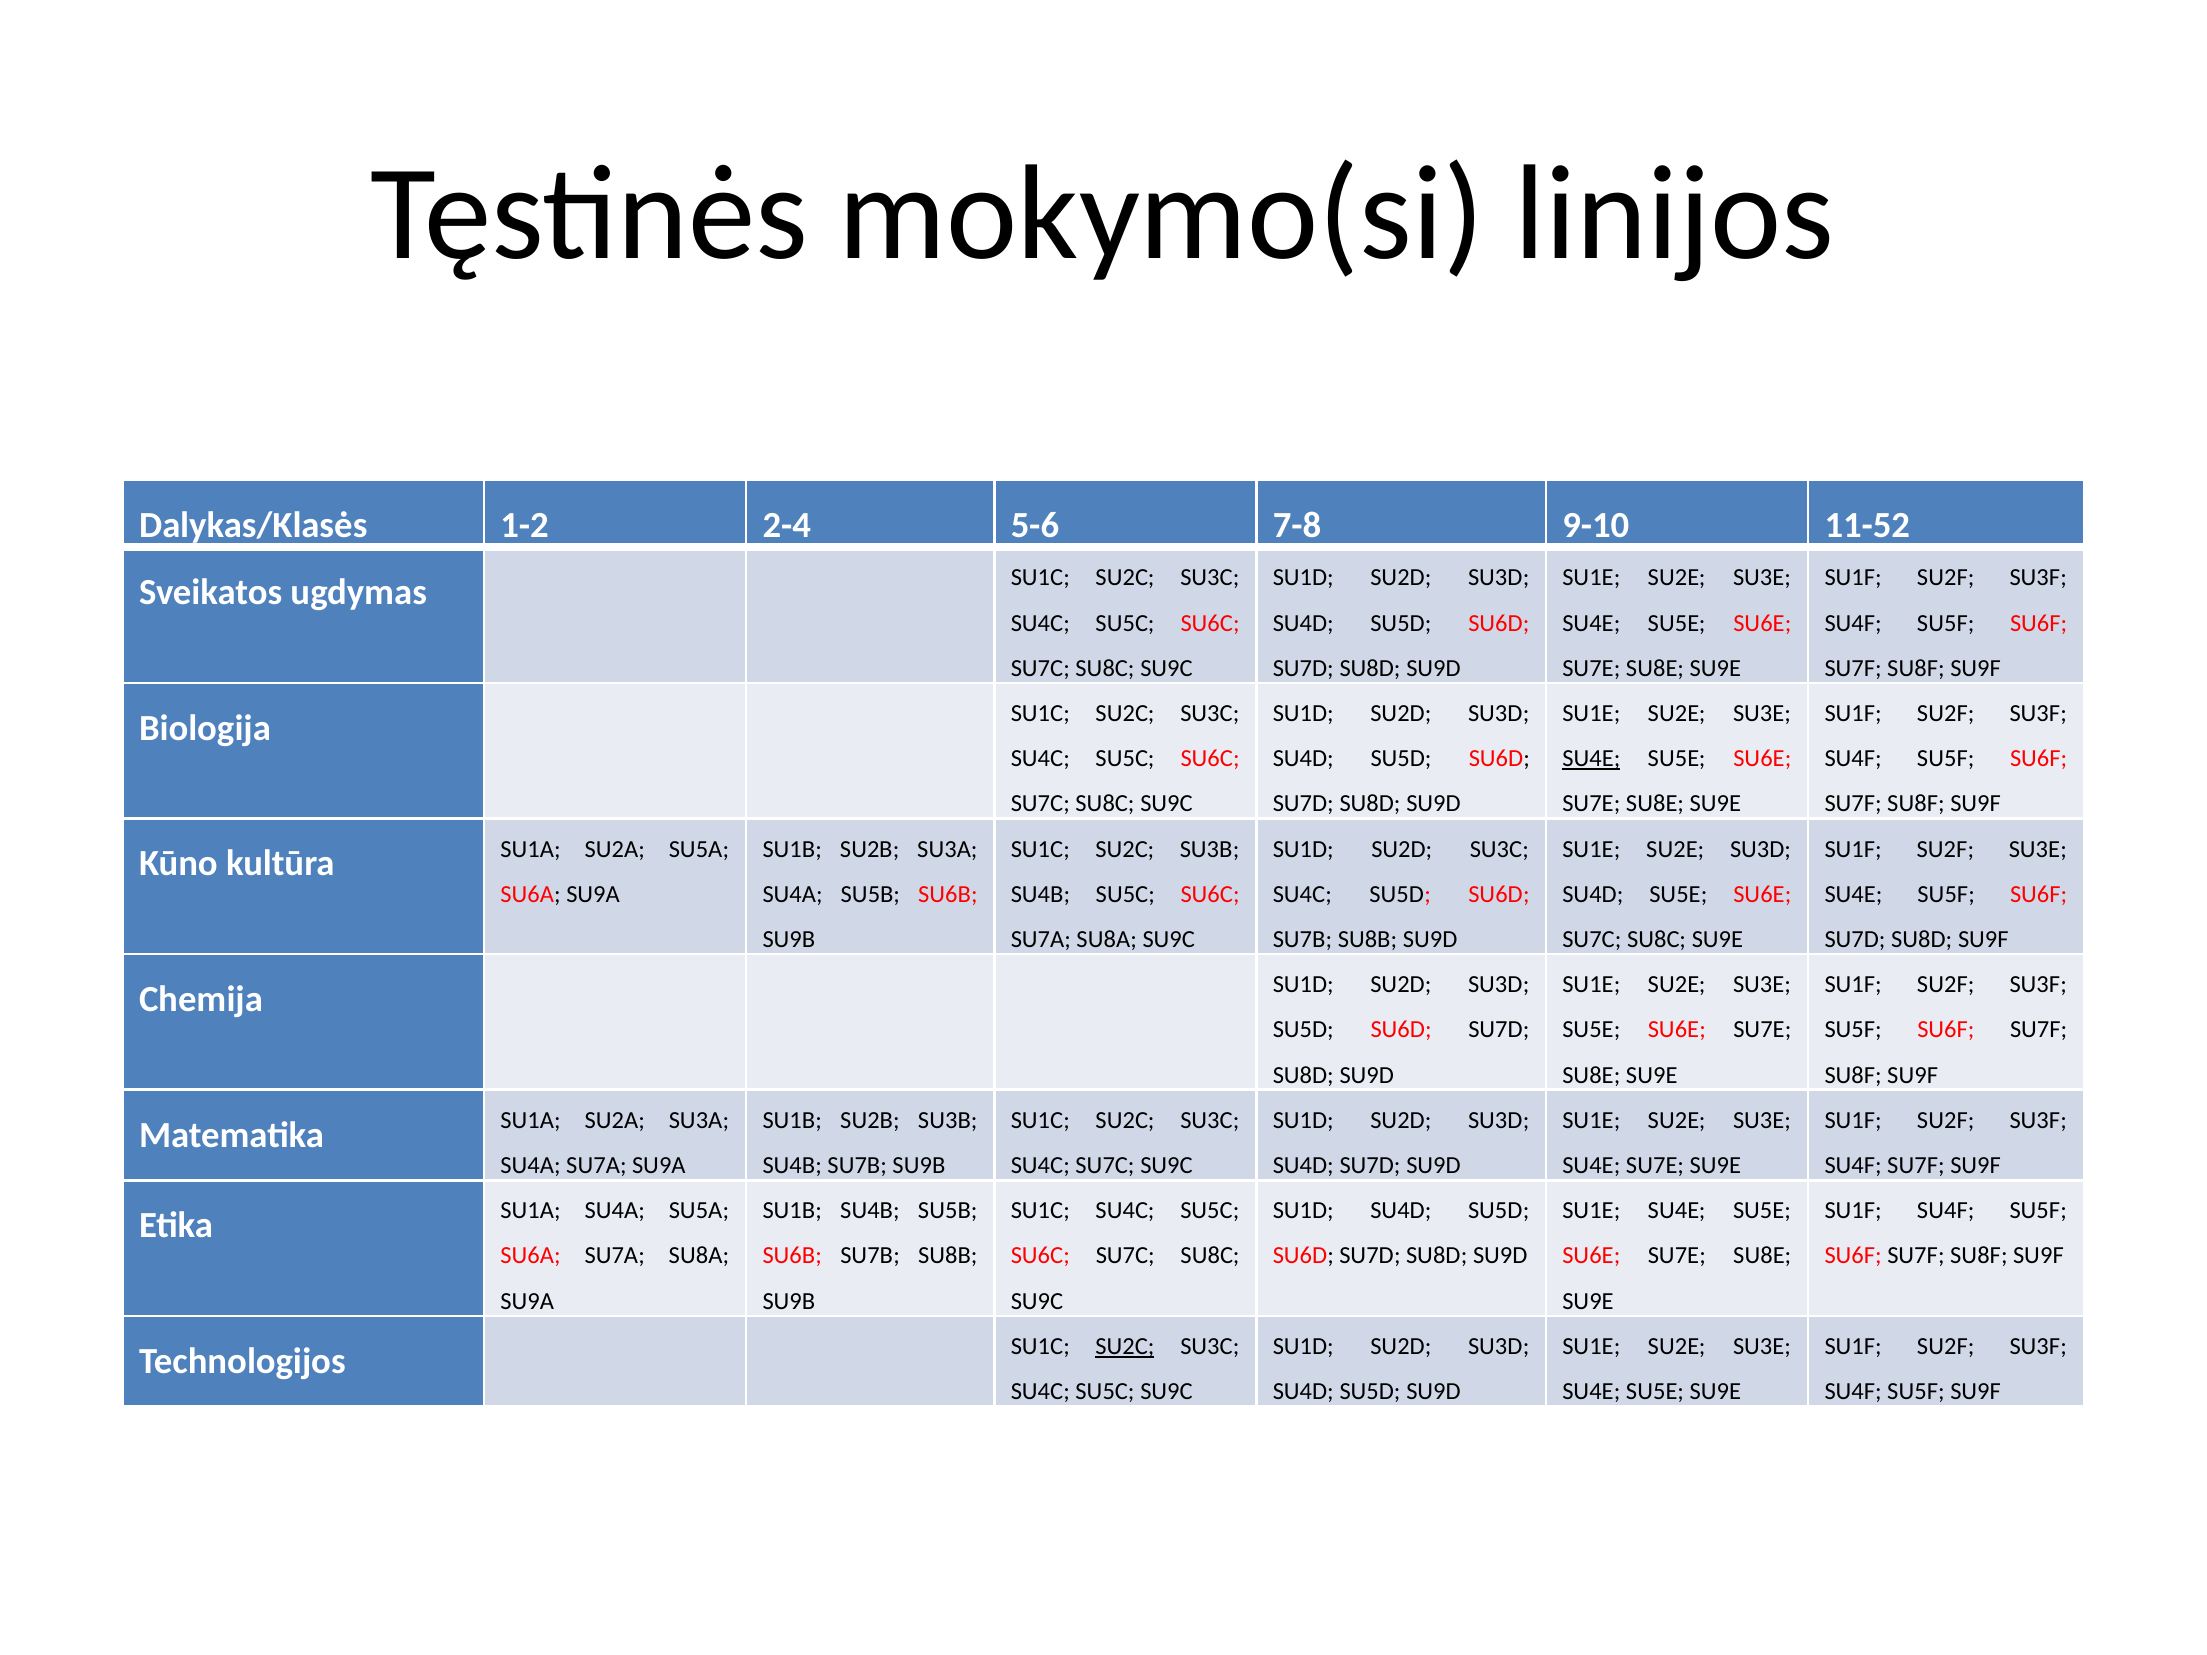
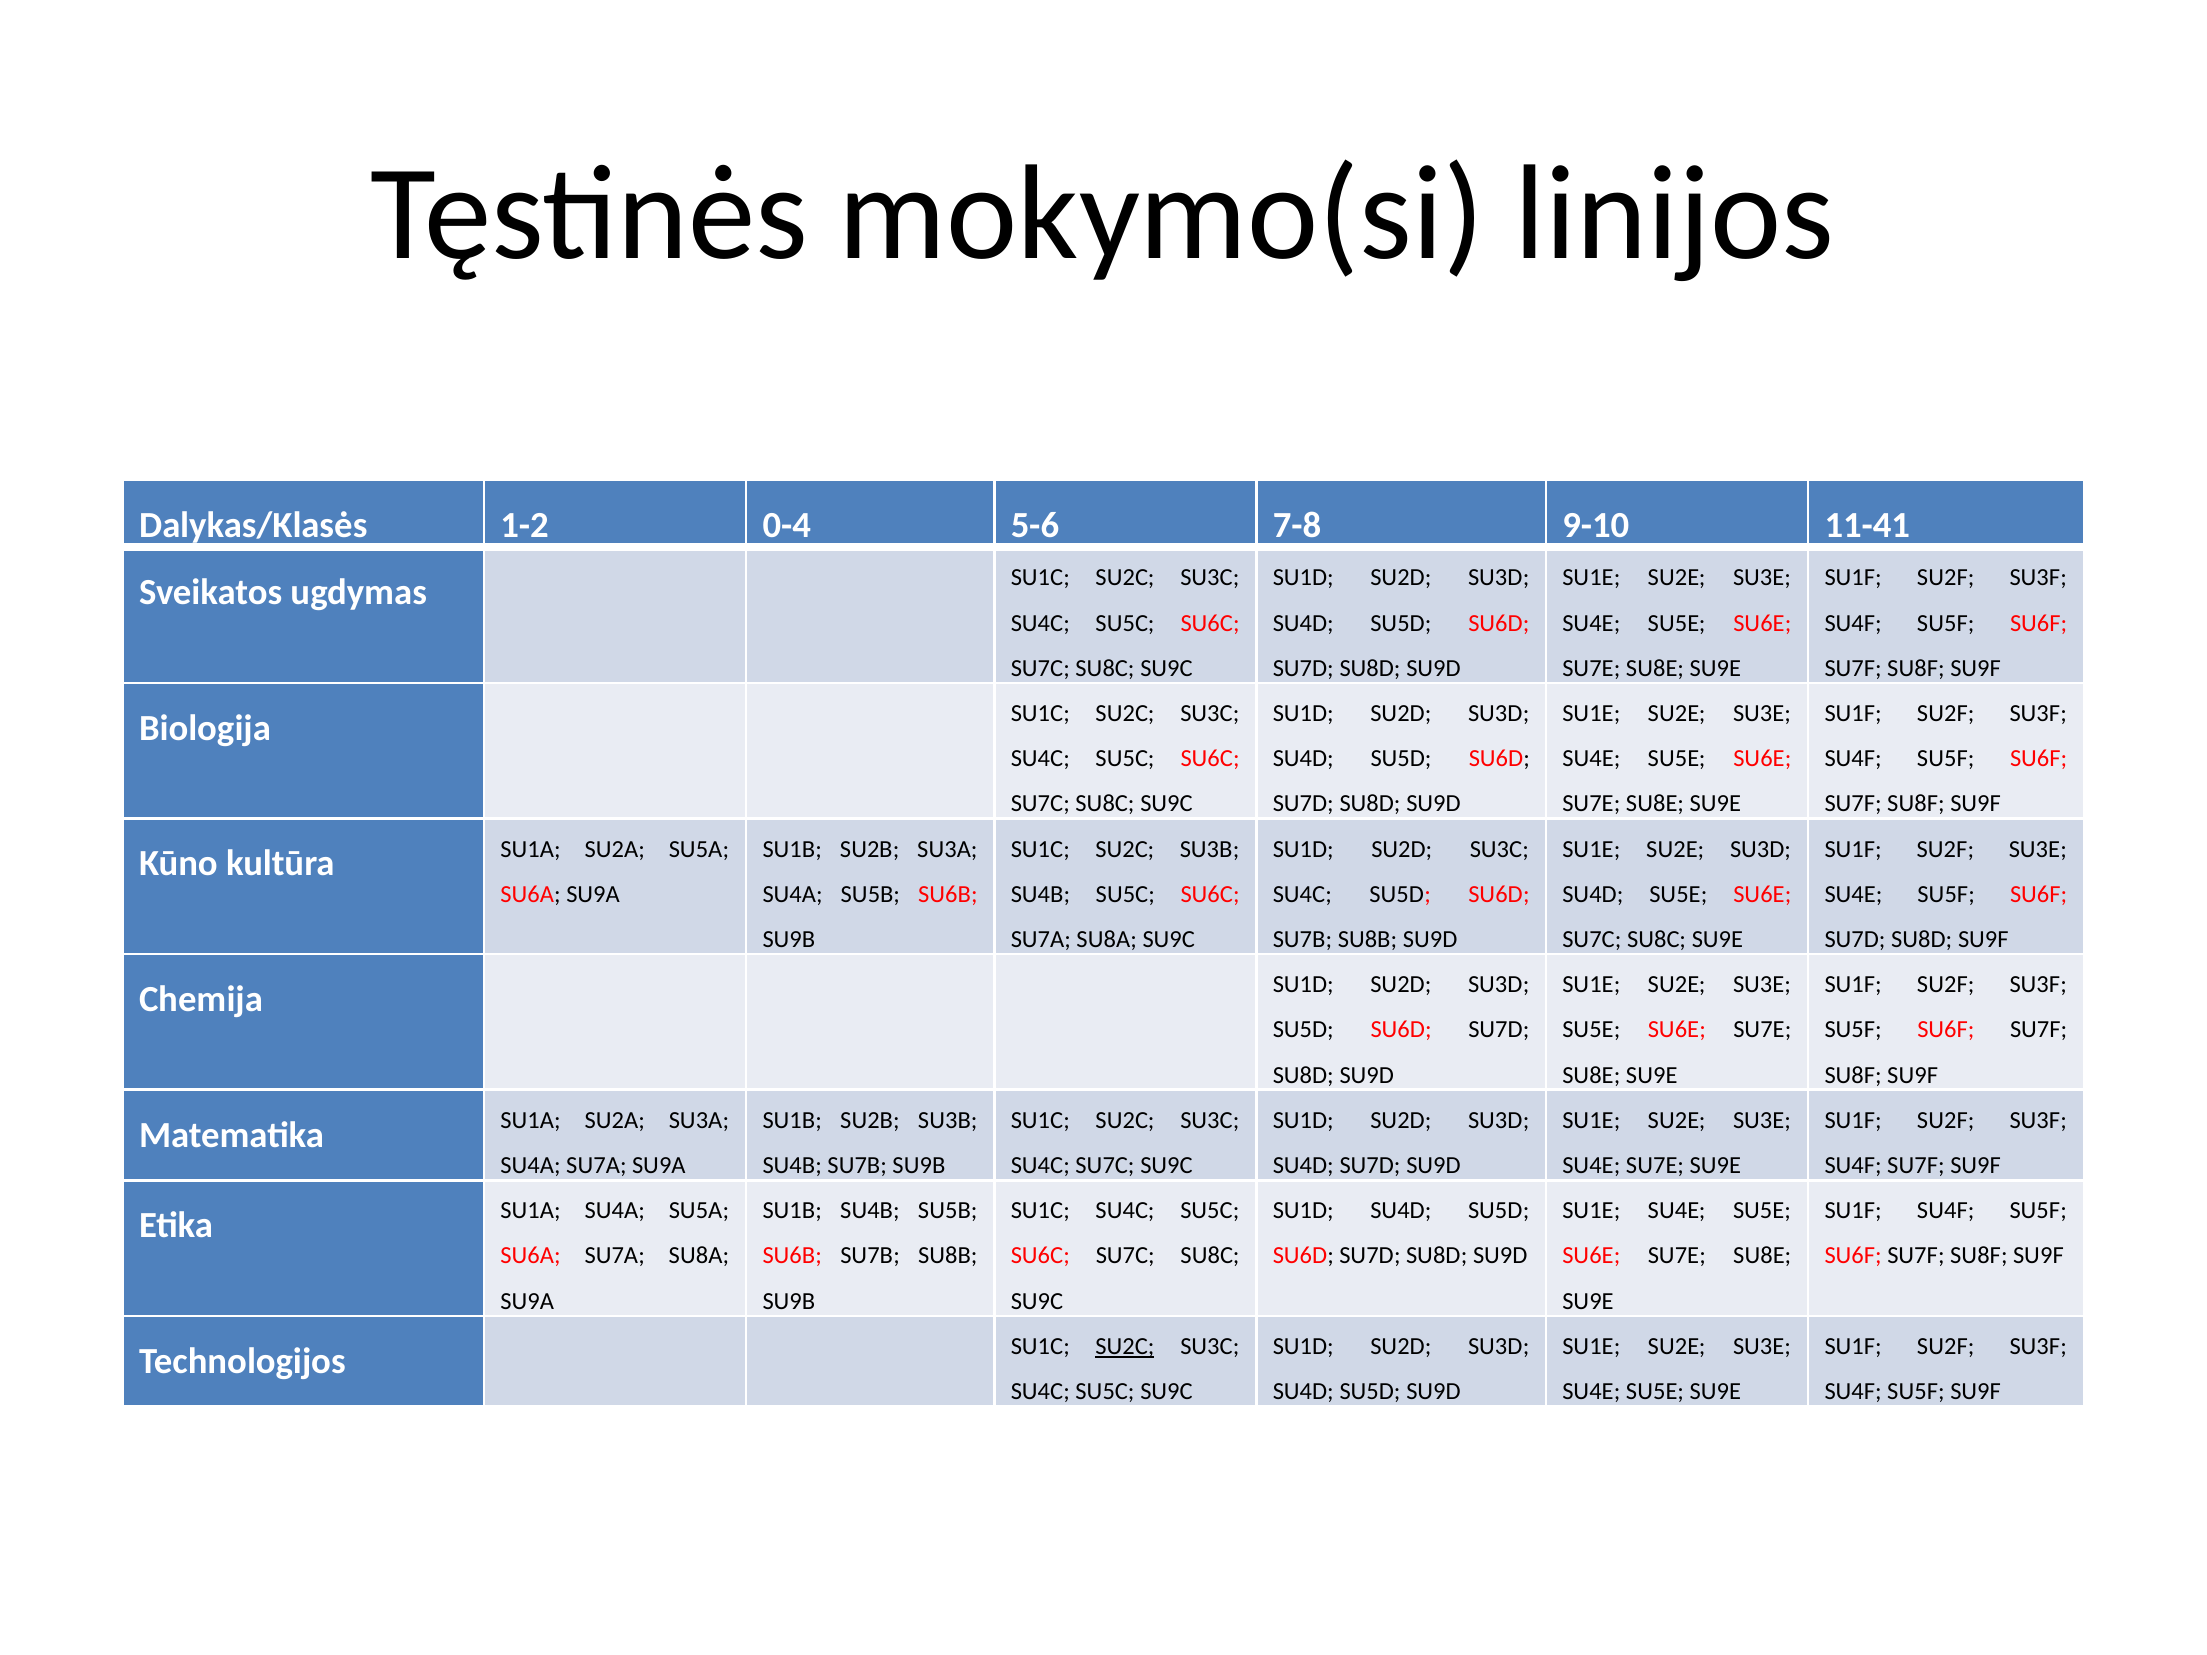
2-4: 2-4 -> 0-4
11-52: 11-52 -> 11-41
SU4E at (1591, 759) underline: present -> none
